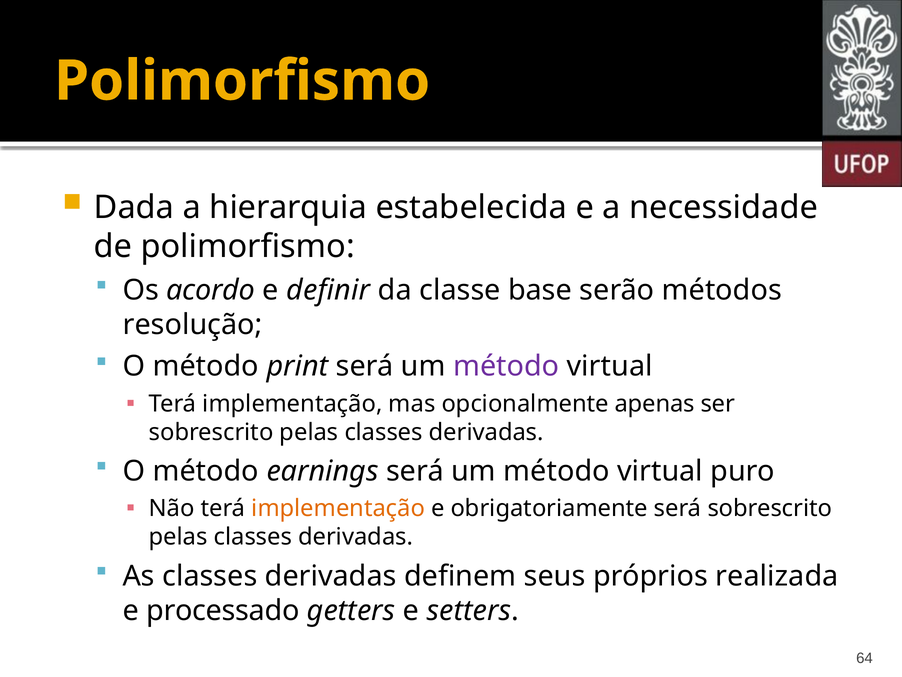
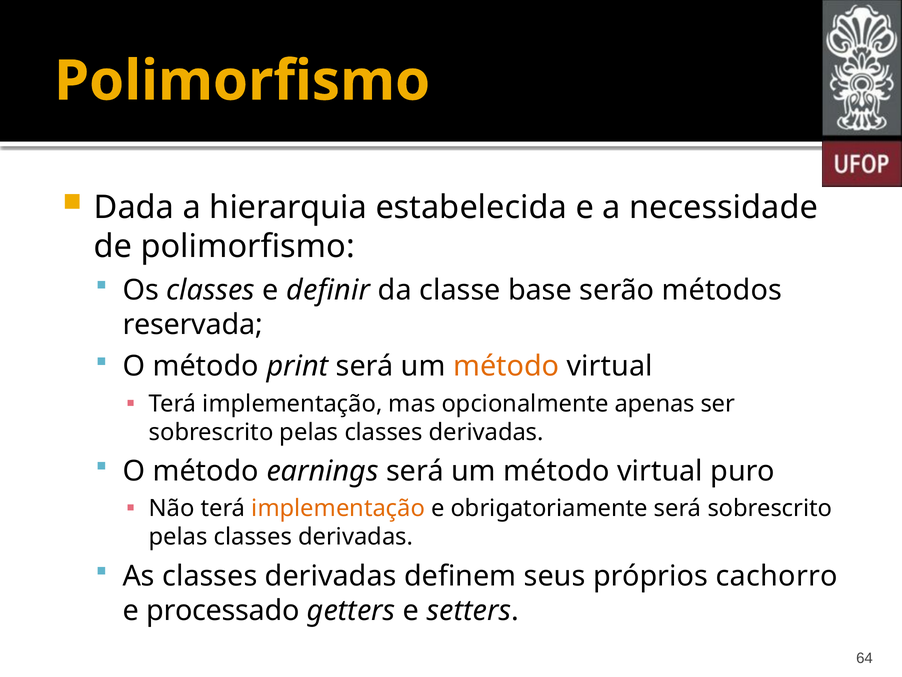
Os acordo: acordo -> classes
resolução: resolução -> reservada
método at (506, 366) colour: purple -> orange
realizada: realizada -> cachorro
